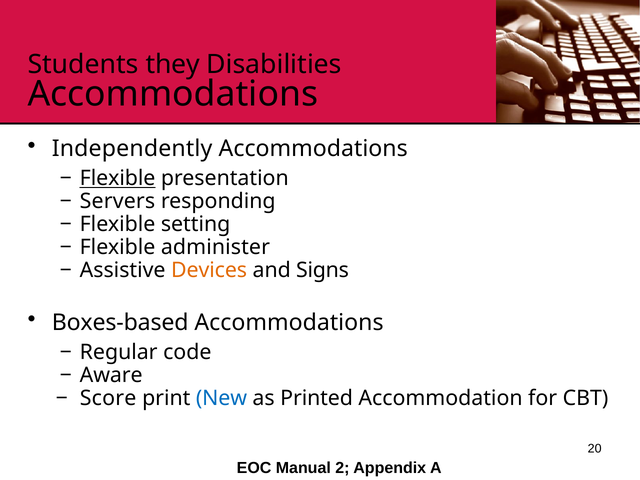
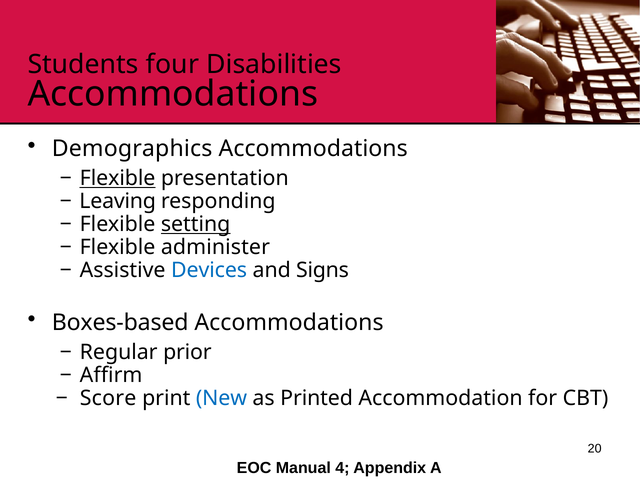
they: they -> four
Independently: Independently -> Demographics
Servers: Servers -> Leaving
setting underline: none -> present
Devices colour: orange -> blue
code: code -> prior
Aware: Aware -> Affirm
2: 2 -> 4
